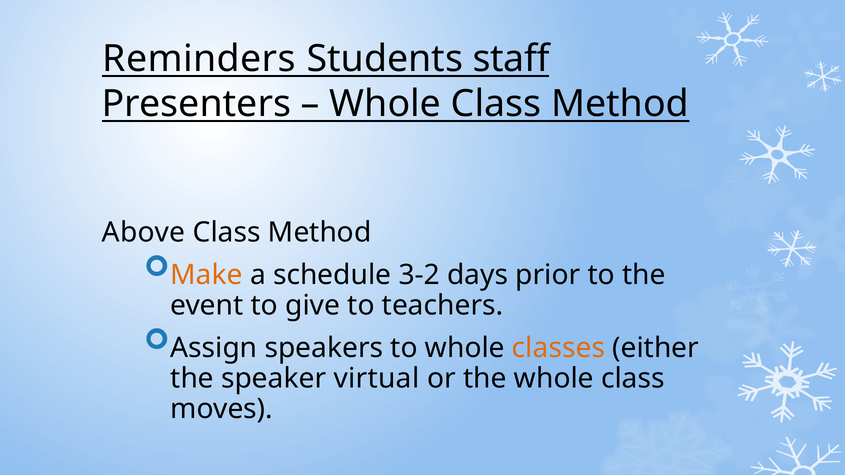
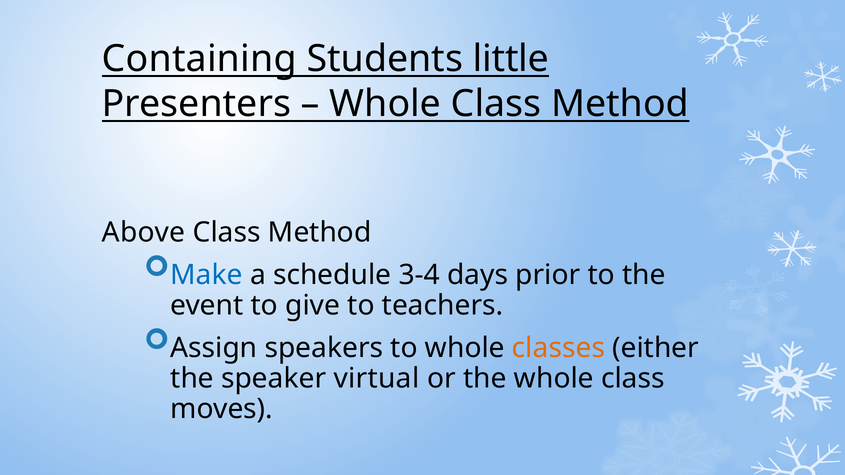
Reminders: Reminders -> Containing
staff: staff -> little
Make colour: orange -> blue
3-2: 3-2 -> 3-4
